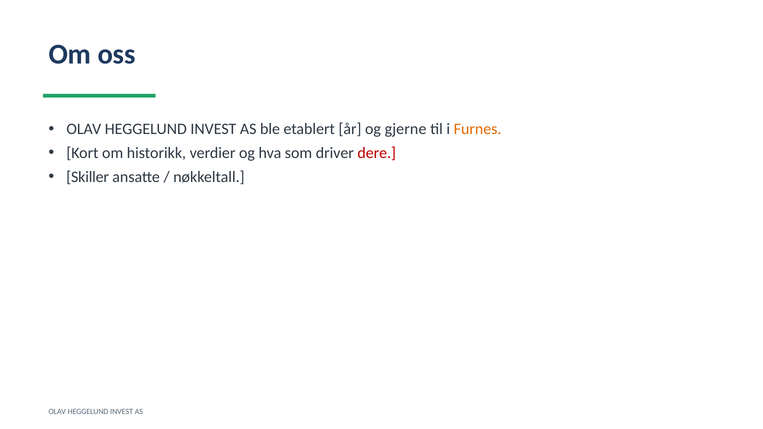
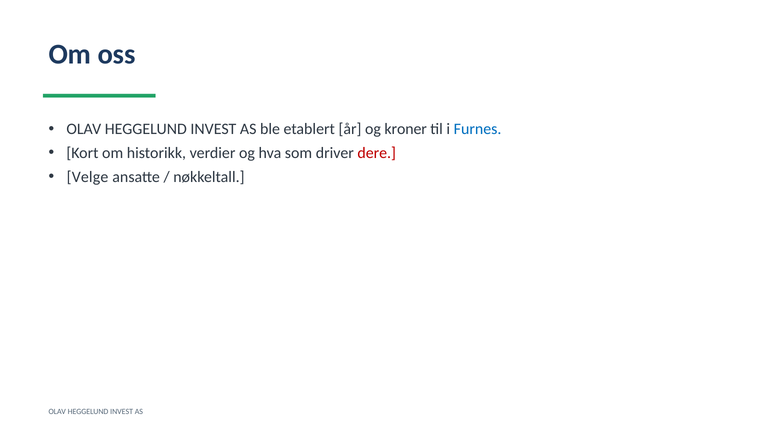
gjerne: gjerne -> kroner
Furnes colour: orange -> blue
Skiller: Skiller -> Velge
